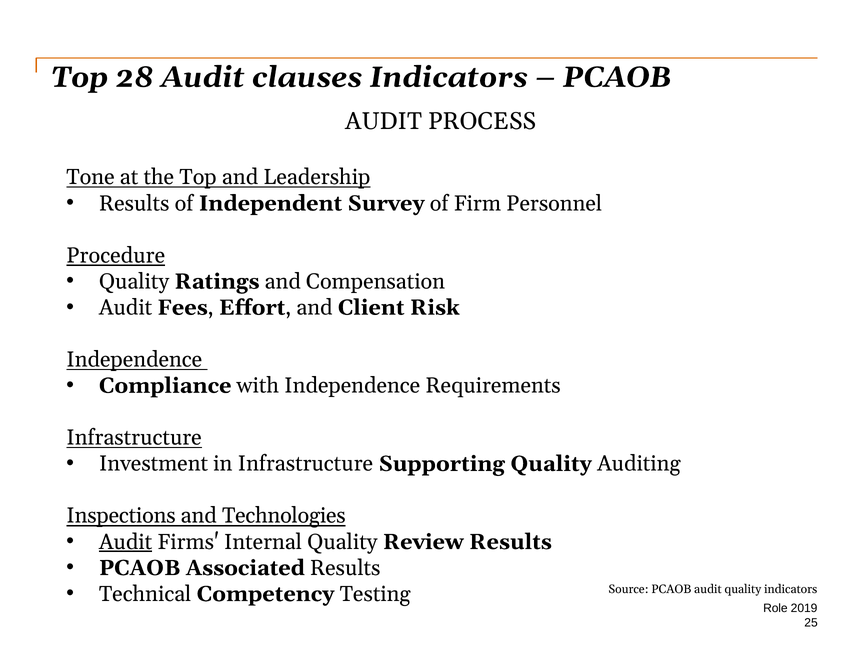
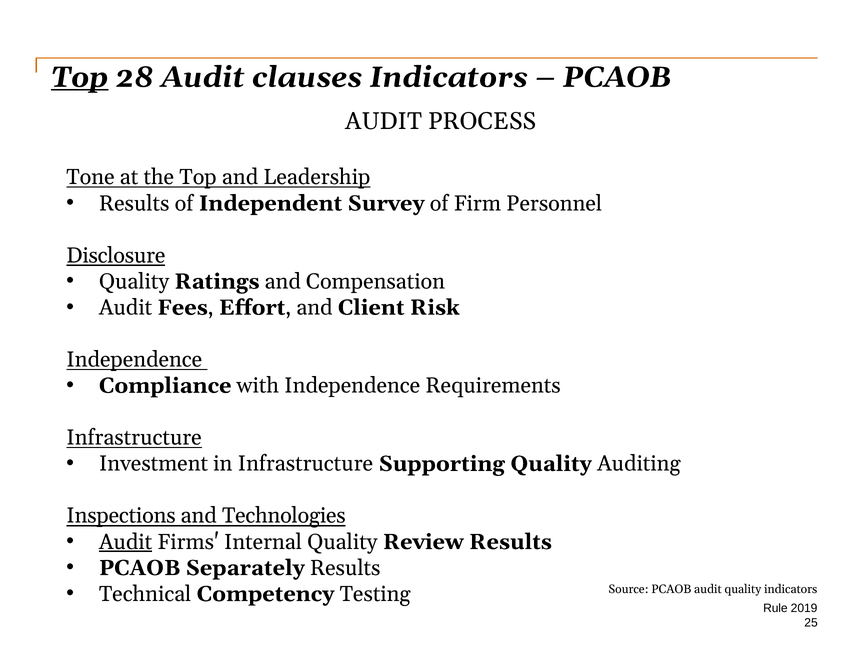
Top at (80, 77) underline: none -> present
Procedure: Procedure -> Disclosure
Associated: Associated -> Separately
Role: Role -> Rule
